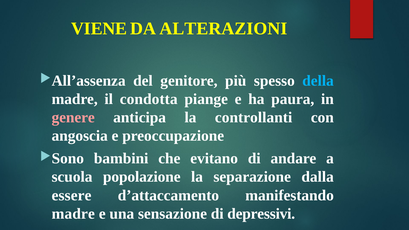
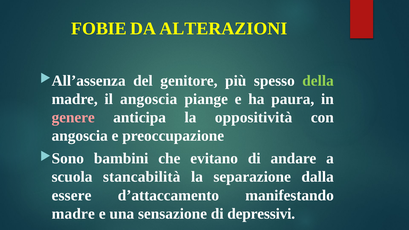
VIENE: VIENE -> FOBIE
della colour: light blue -> light green
il condotta: condotta -> angoscia
controllanti: controllanti -> oppositività
popolazione: popolazione -> stancabilità
